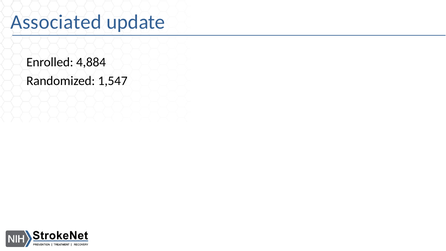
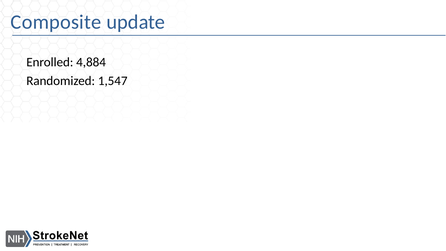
Associated: Associated -> Composite
